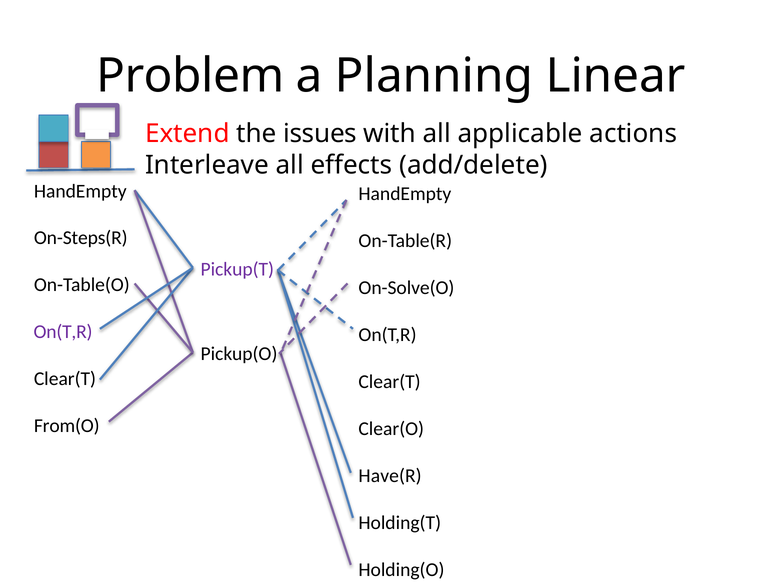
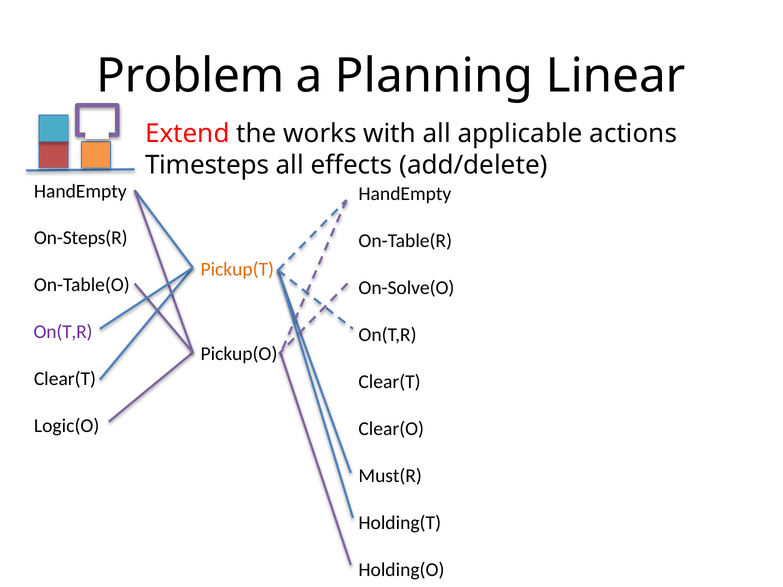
issues: issues -> works
Interleave: Interleave -> Timesteps
Pickup(T colour: purple -> orange
From(O: From(O -> Logic(O
Have(R: Have(R -> Must(R
